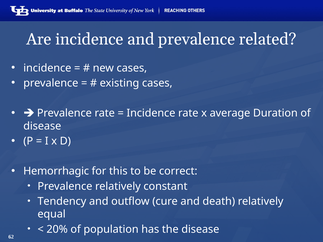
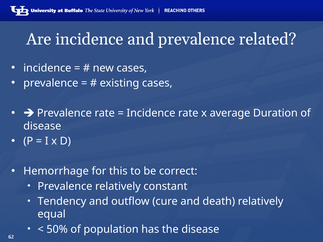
Hemorrhagic: Hemorrhagic -> Hemorrhage
20%: 20% -> 50%
